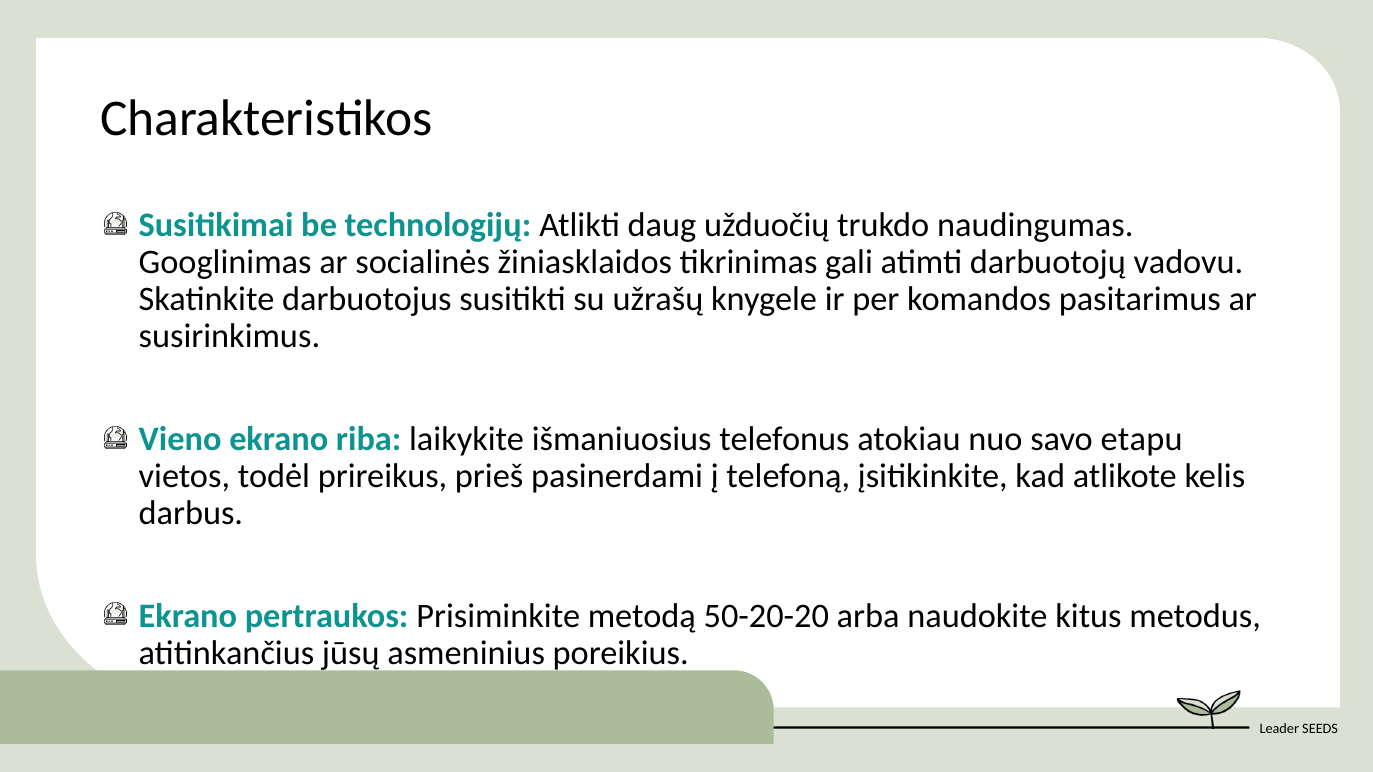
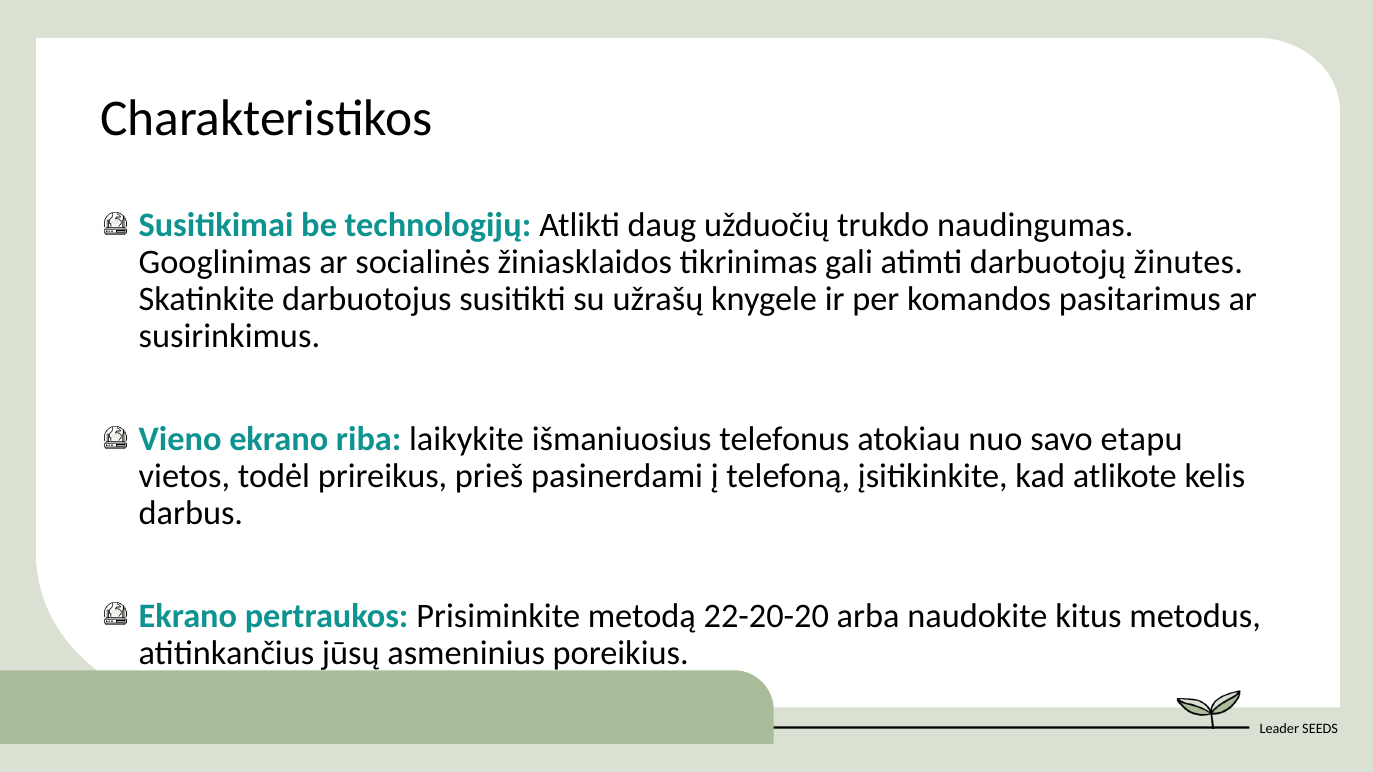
vadovu: vadovu -> žinutes
50-20-20: 50-20-20 -> 22-20-20
